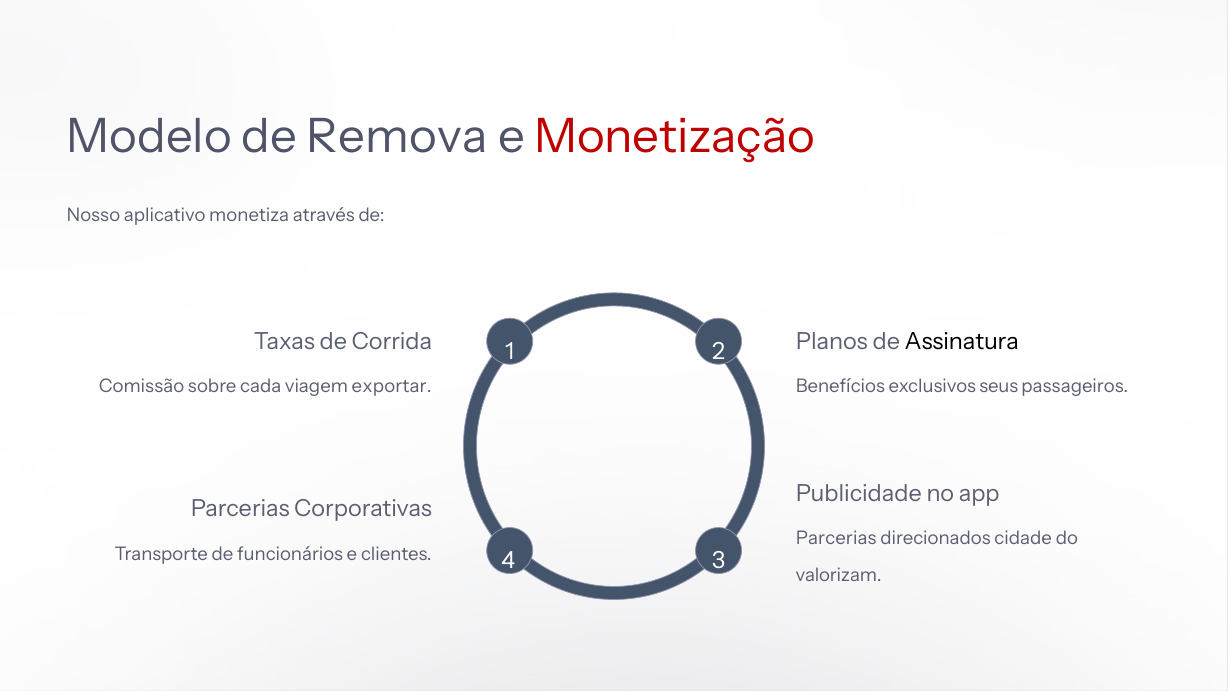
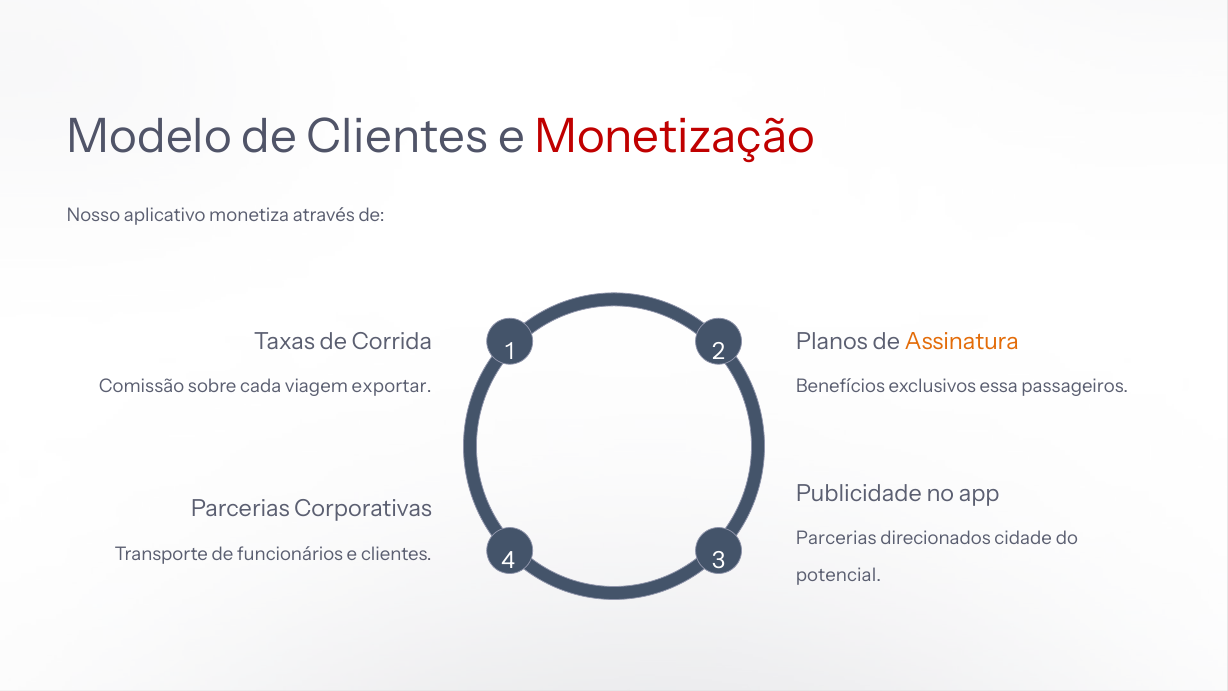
de Remova: Remova -> Clientes
Assinatura colour: black -> orange
seus: seus -> essa
valorizam: valorizam -> potencial
